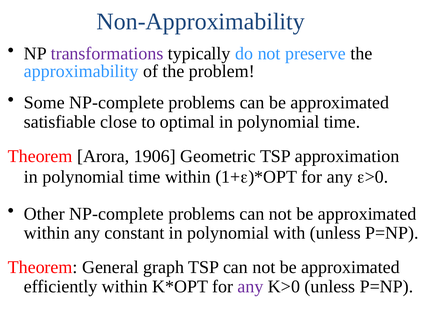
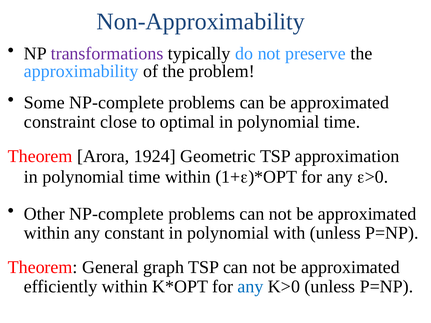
satisfiable: satisfiable -> constraint
1906: 1906 -> 1924
any at (251, 287) colour: purple -> blue
